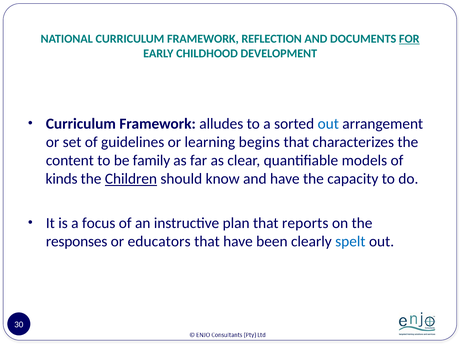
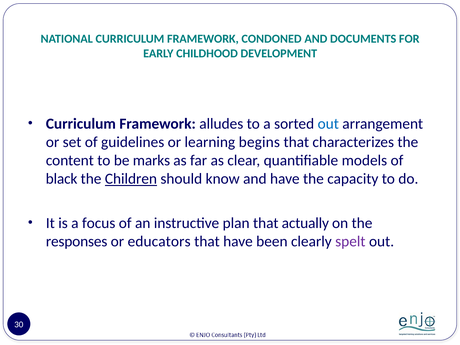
REFLECTION: REFLECTION -> CONDONED
FOR underline: present -> none
family: family -> marks
kinds: kinds -> black
reports: reports -> actually
spelt colour: blue -> purple
